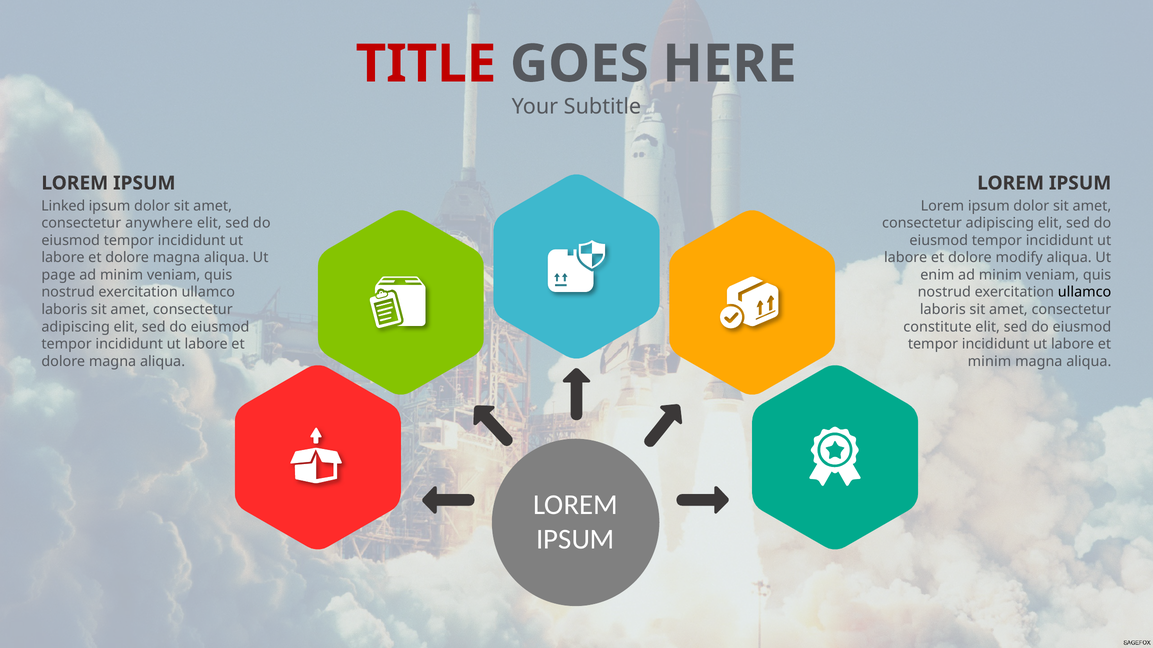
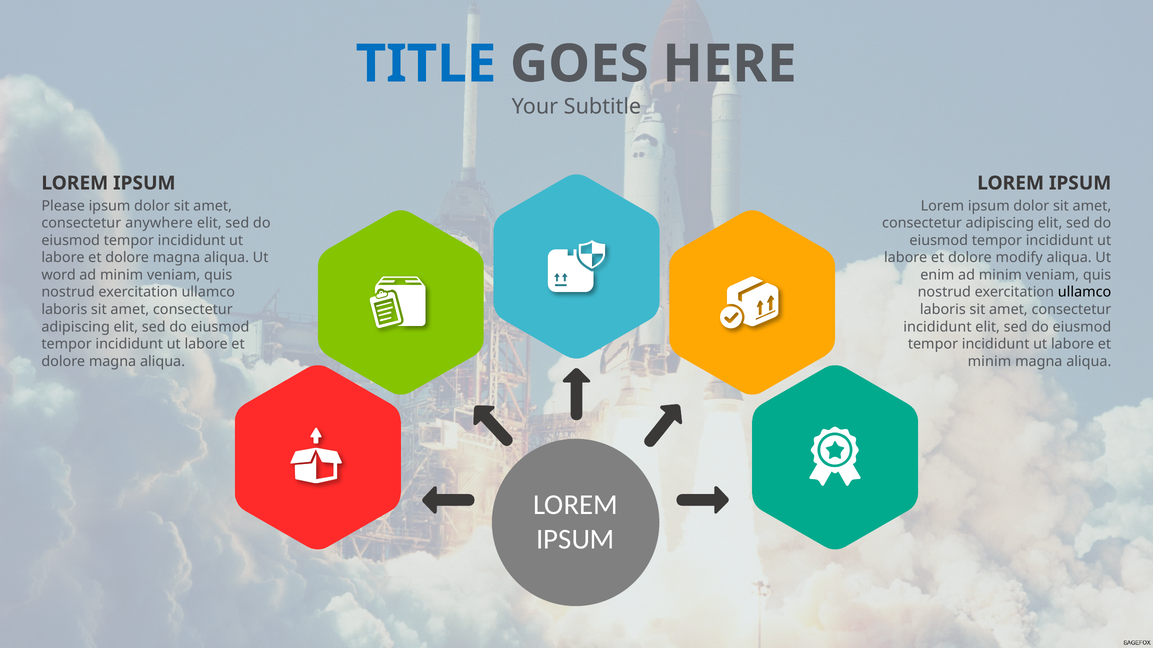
TITLE colour: red -> blue
Linked: Linked -> Please
page: page -> word
constitute at (937, 327): constitute -> incididunt
